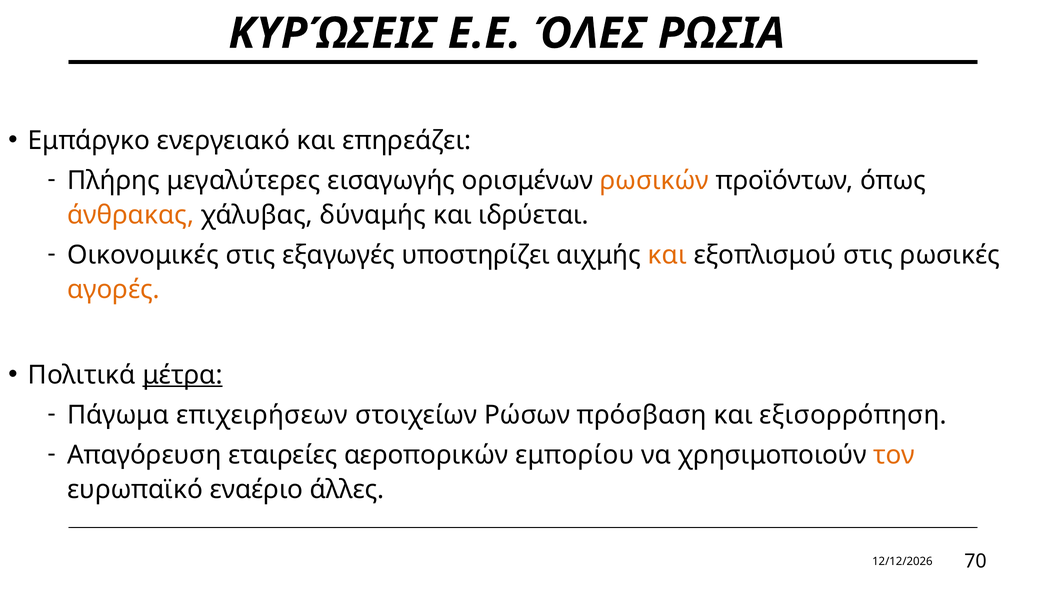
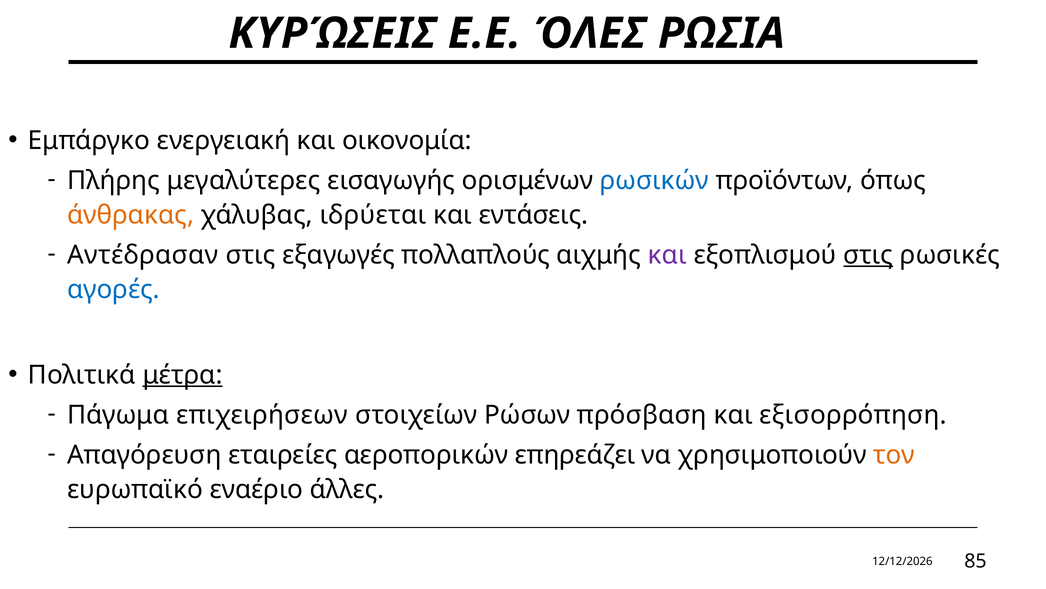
ενεργειακό: ενεργειακό -> ενεργειακή
επηρεάζει: επηρεάζει -> οικονομία
ρωσικών colour: orange -> blue
δύναμής: δύναμής -> ιδρύεται
ιδρύεται: ιδρύεται -> εντάσεις
Οικονομικές: Οικονομικές -> Αντέδρασαν
υποστηρίζει: υποστηρίζει -> πολλαπλούς
και at (667, 255) colour: orange -> purple
στις at (868, 255) underline: none -> present
αγορές colour: orange -> blue
εμπορίου: εμπορίου -> επηρεάζει
70: 70 -> 85
